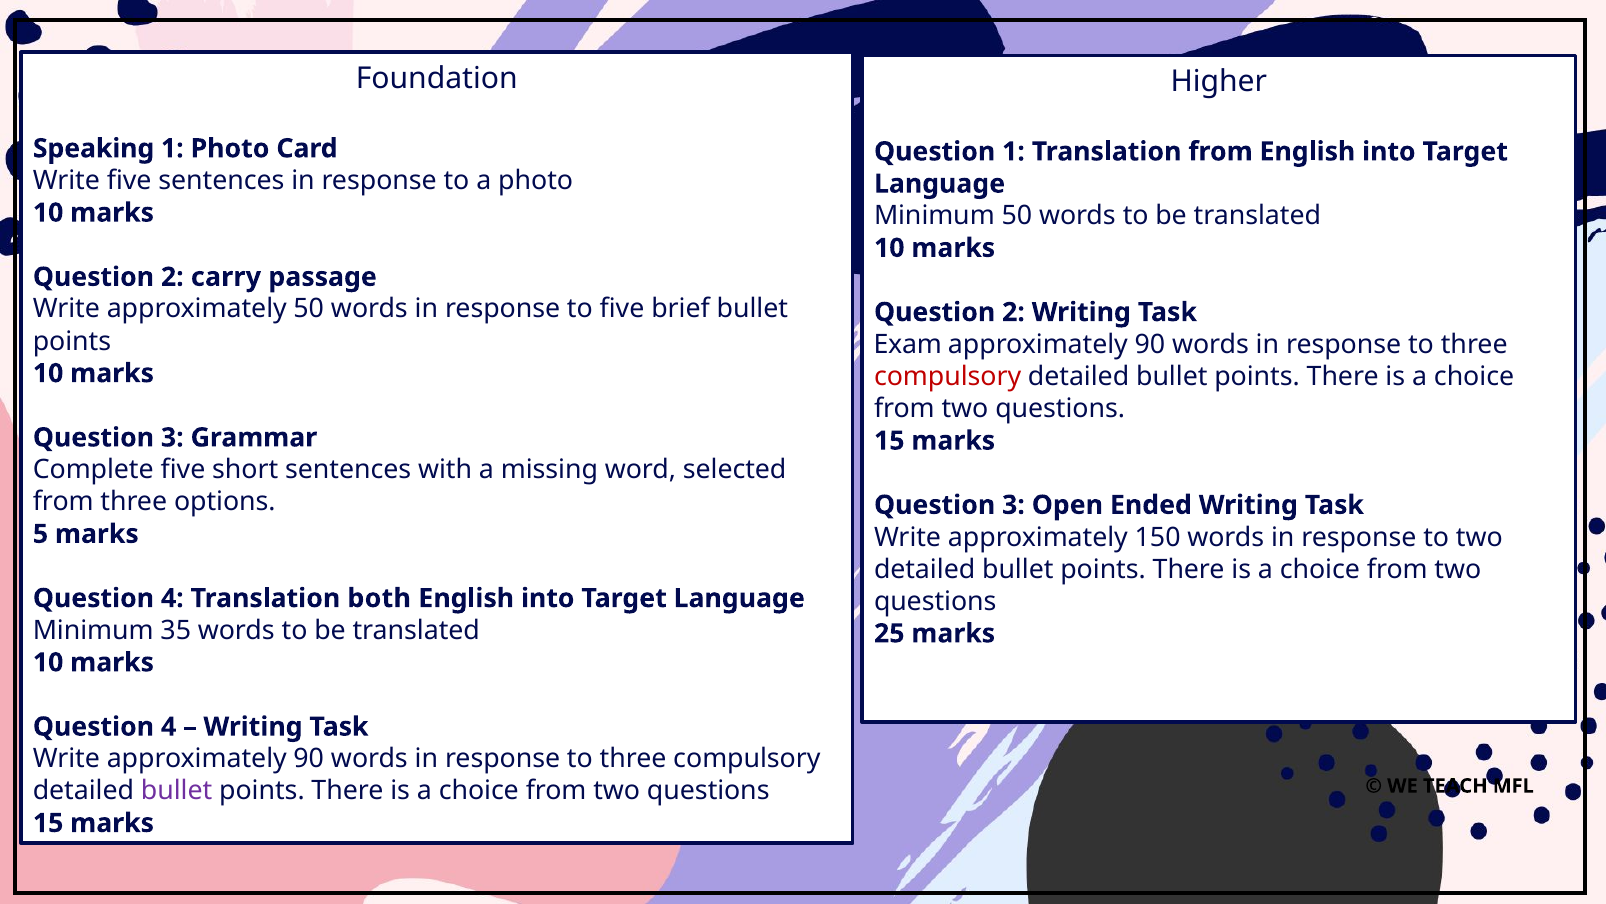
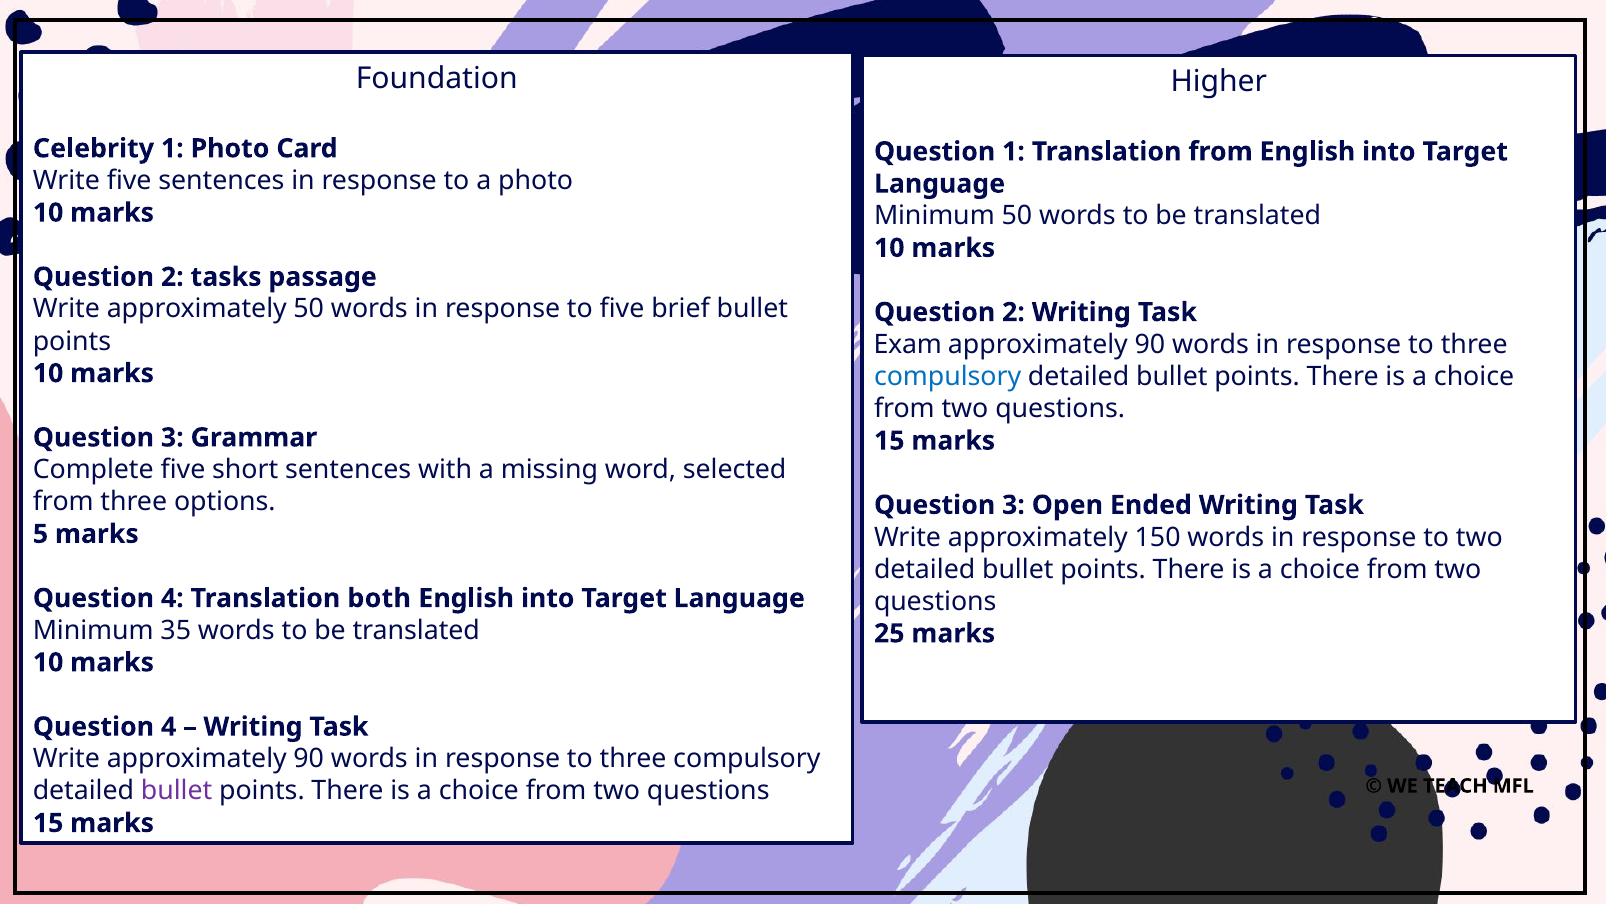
Speaking: Speaking -> Celebrity
carry: carry -> tasks
compulsory at (948, 376) colour: red -> blue
